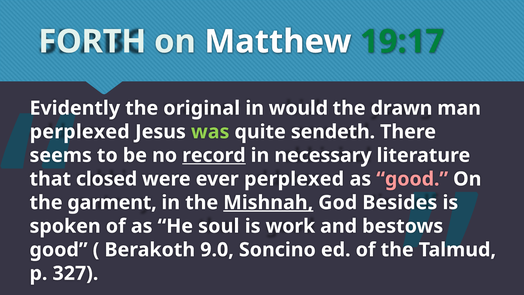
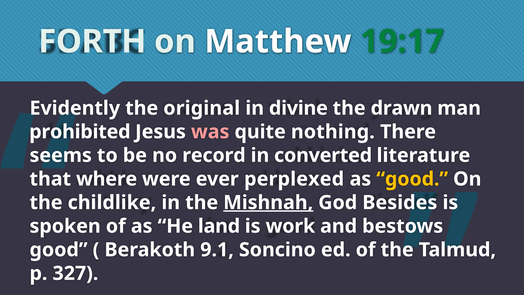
would: would -> divine
perplexed at (80, 132): perplexed -> prohibited
was colour: light green -> pink
sendeth: sendeth -> nothing
record underline: present -> none
necessary: necessary -> converted
closed: closed -> where
good at (412, 179) colour: pink -> yellow
garment: garment -> childlike
soul: soul -> land
9.0: 9.0 -> 9.1
